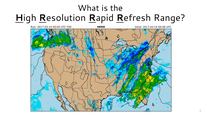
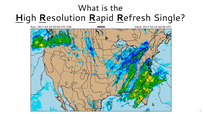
Range: Range -> Single
